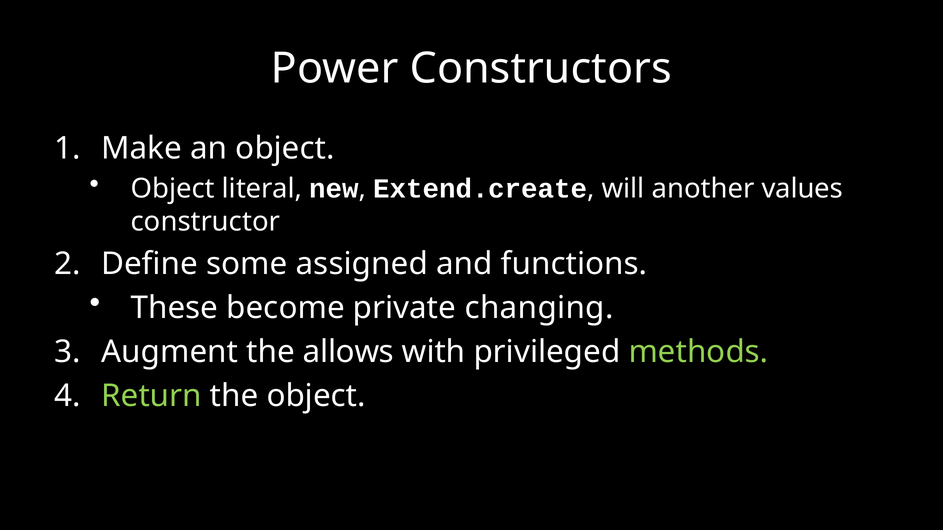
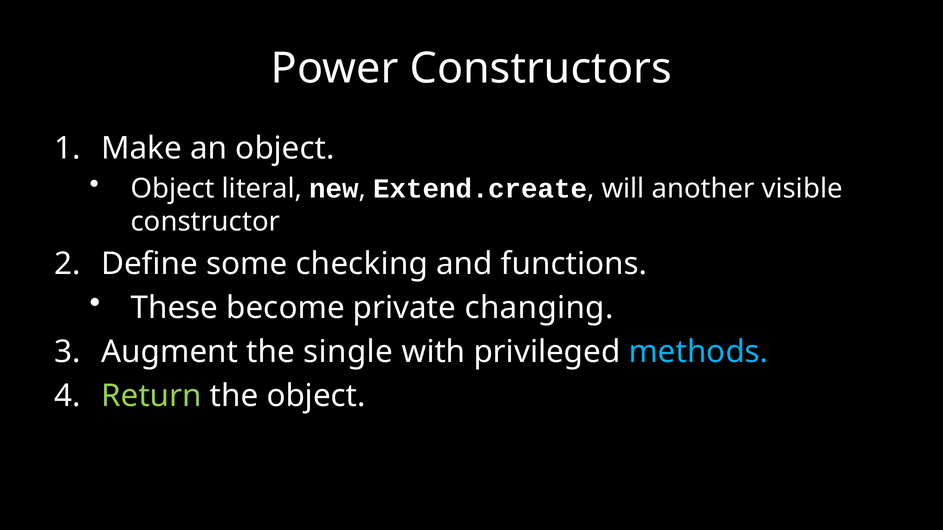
values: values -> visible
assigned: assigned -> checking
allows: allows -> single
methods colour: light green -> light blue
